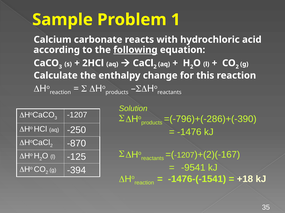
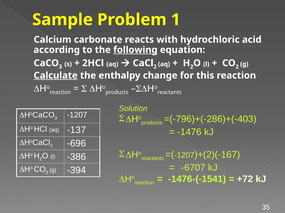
Calculate underline: none -> present
=(-796)+(-286)+(-390: =(-796)+(-286)+(-390 -> =(-796)+(-286)+(-403
-250: -250 -> -137
-870: -870 -> -696
-125: -125 -> -386
-9541: -9541 -> -6707
+18: +18 -> +72
